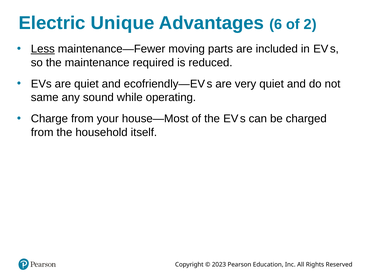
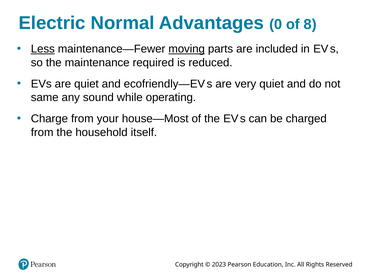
Unique: Unique -> Normal
6: 6 -> 0
2: 2 -> 8
moving underline: none -> present
